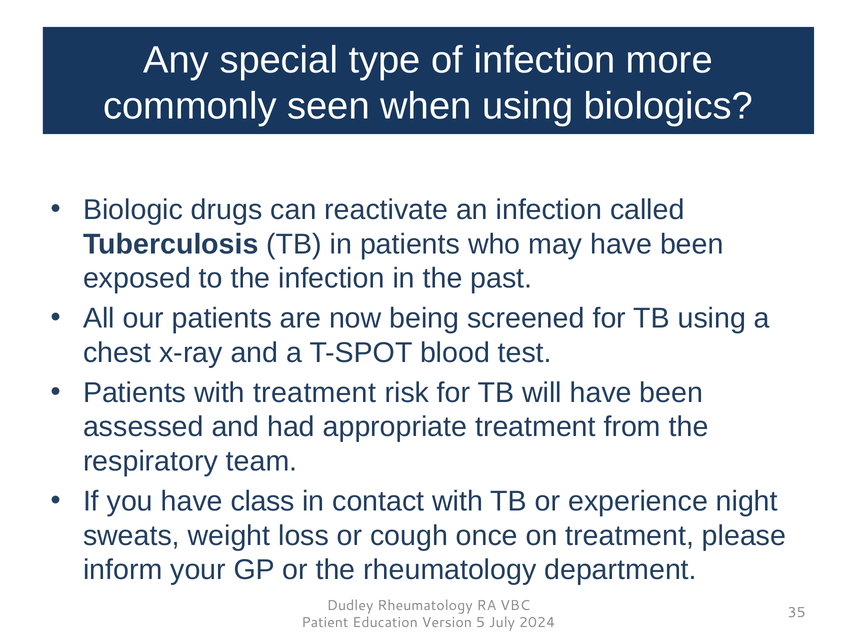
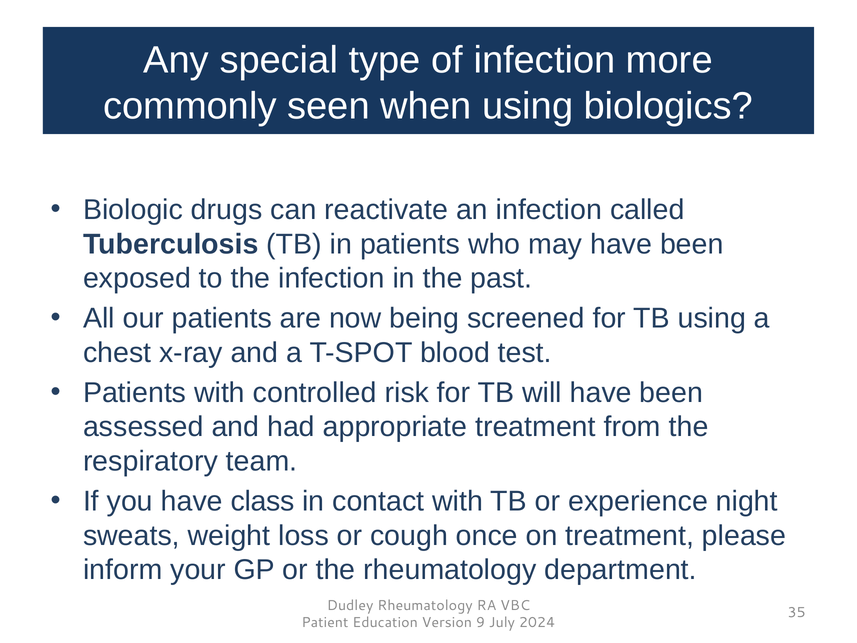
with treatment: treatment -> controlled
5: 5 -> 9
